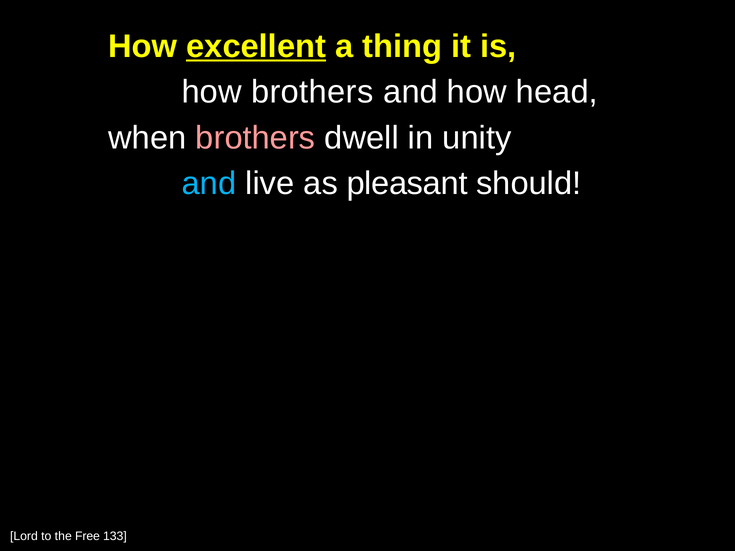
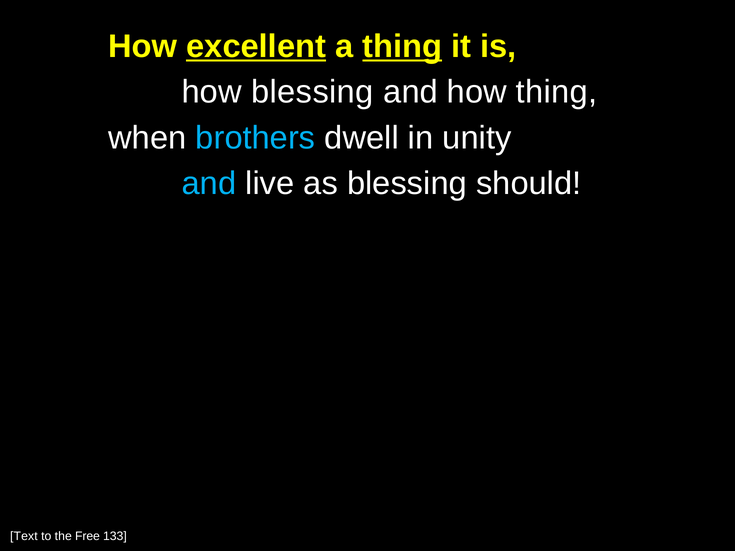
thing at (402, 46) underline: none -> present
how brothers: brothers -> blessing
how head: head -> thing
brothers at (255, 138) colour: pink -> light blue
as pleasant: pleasant -> blessing
Lord: Lord -> Text
